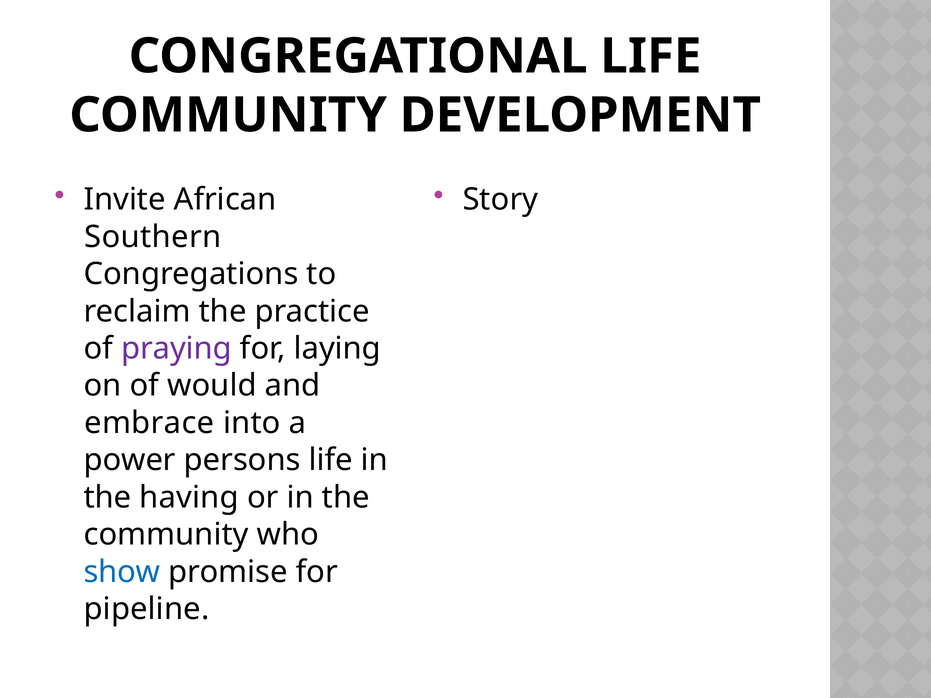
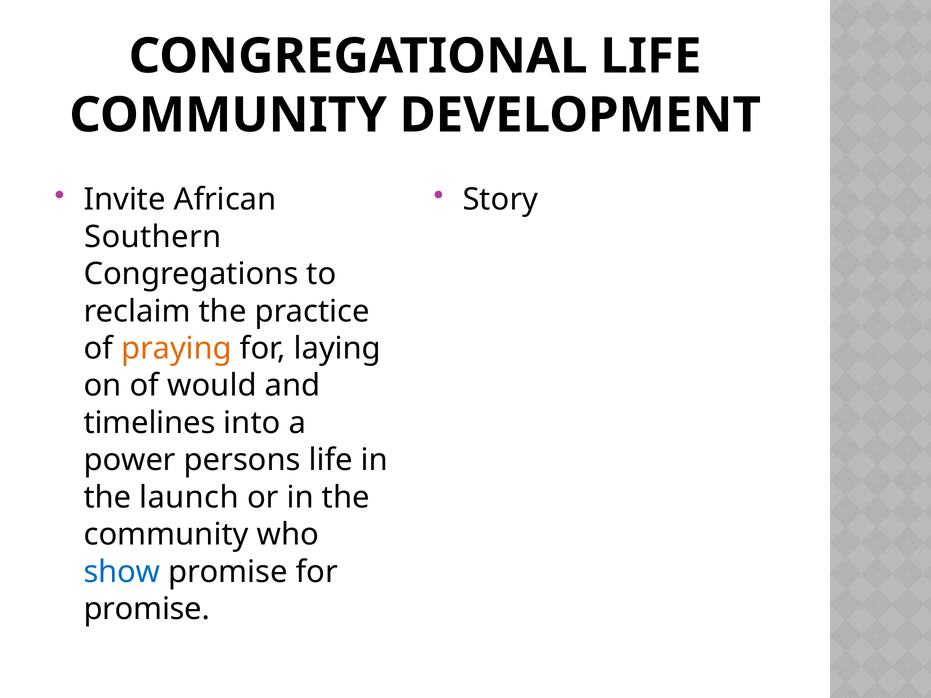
praying colour: purple -> orange
embrace: embrace -> timelines
having: having -> launch
pipeline at (147, 609): pipeline -> promise
